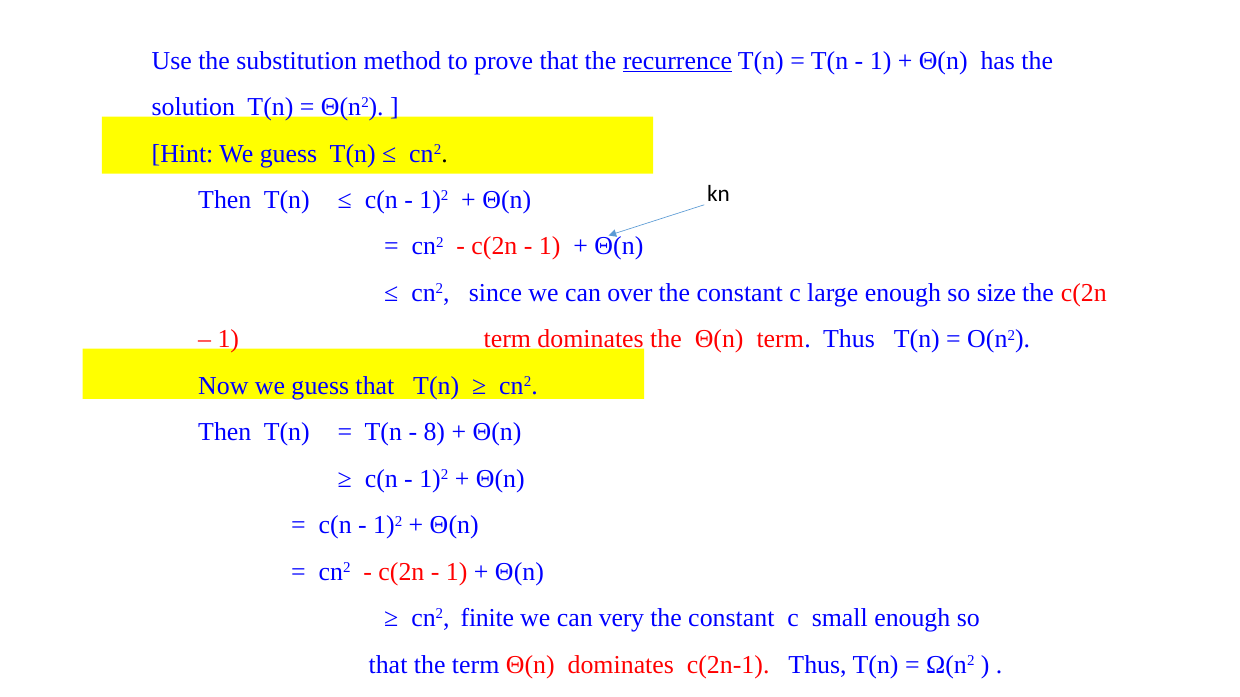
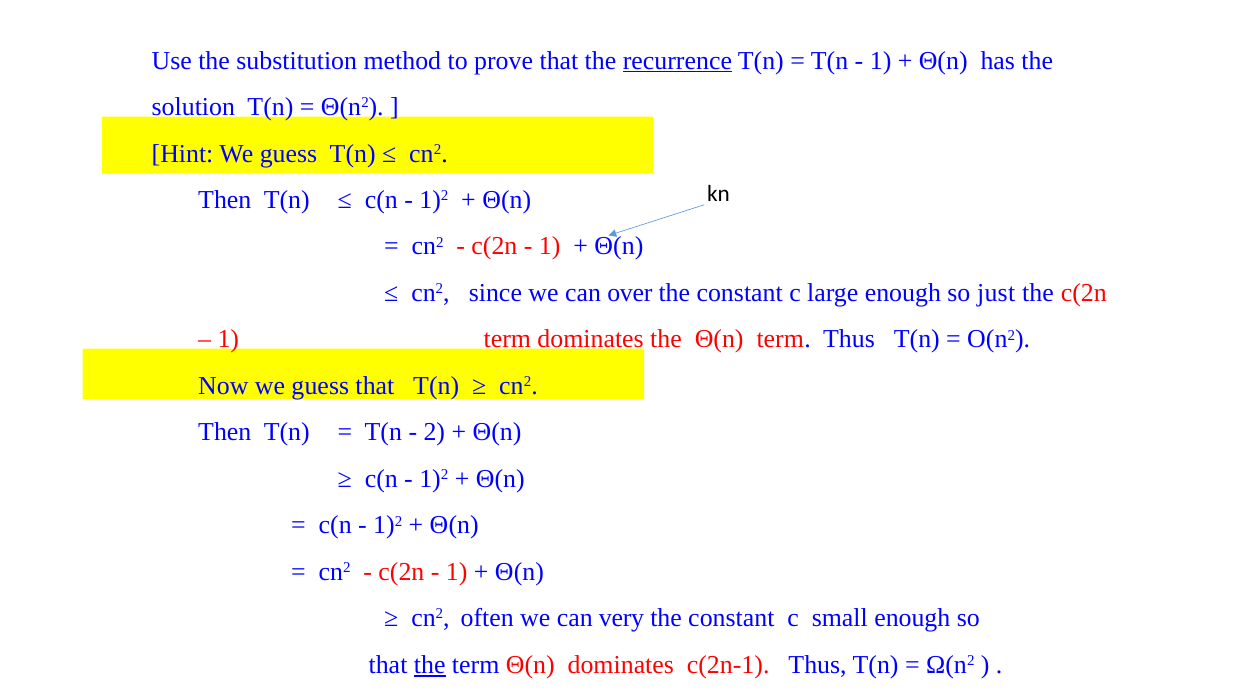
size: size -> just
8: 8 -> 2
finite: finite -> often
the at (430, 665) underline: none -> present
